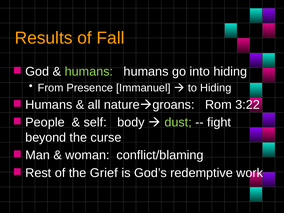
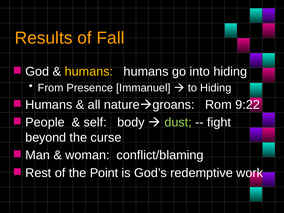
humans at (89, 72) colour: light green -> yellow
3:22: 3:22 -> 9:22
Grief: Grief -> Point
